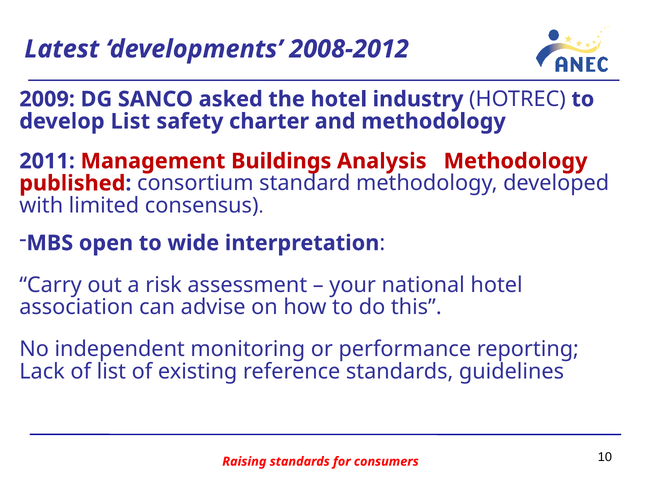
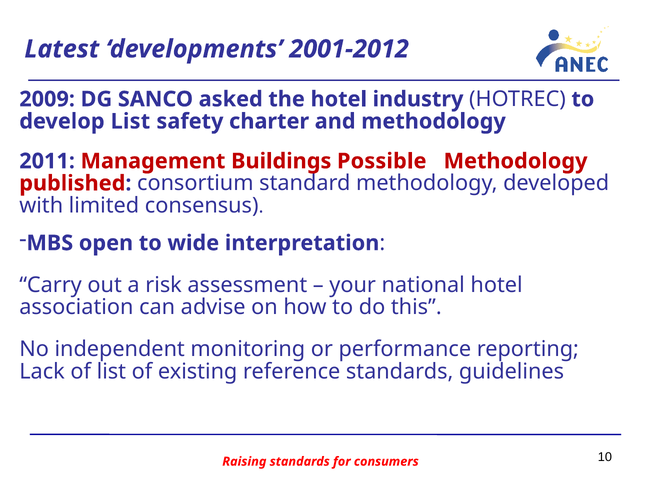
2008-2012: 2008-2012 -> 2001-2012
Analysis: Analysis -> Possible
